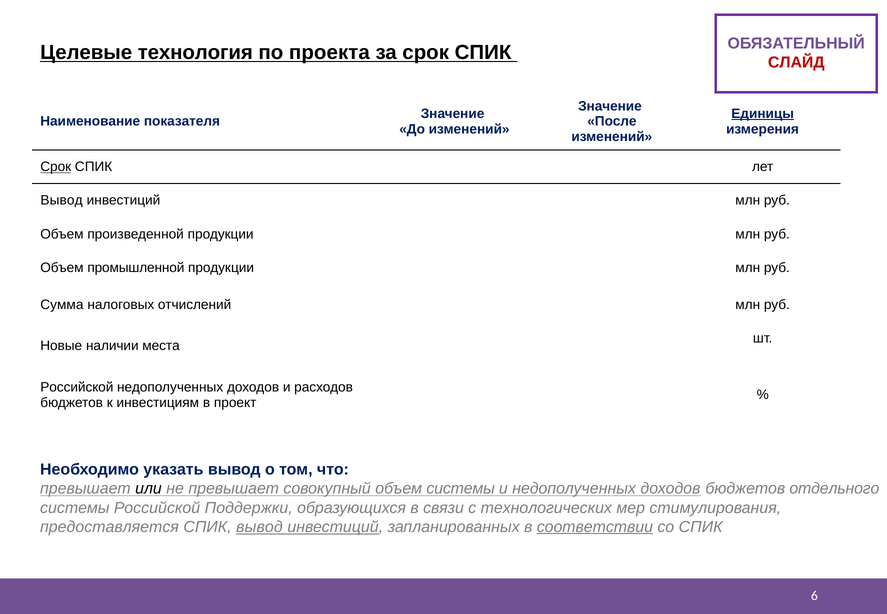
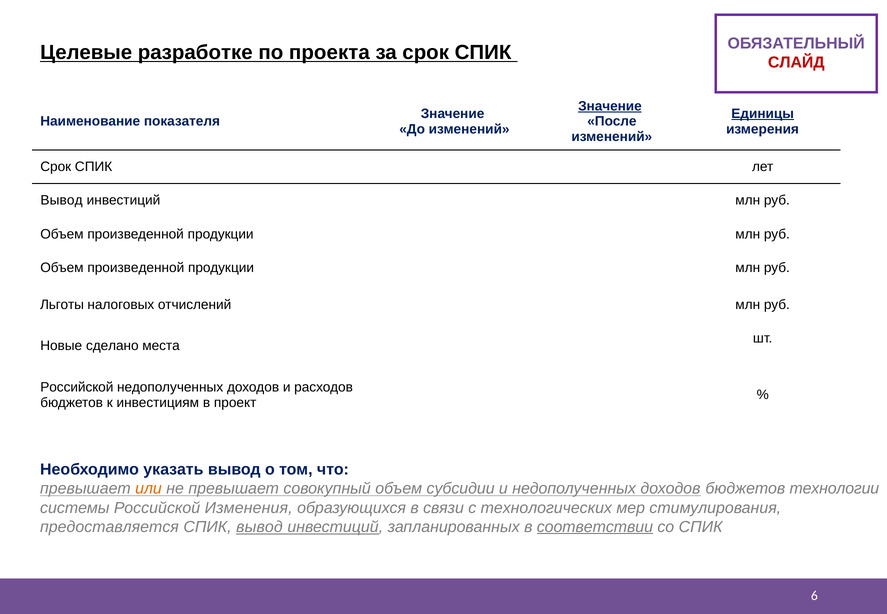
технология: технология -> разработке
Значение at (610, 106) underline: none -> present
Срок at (56, 167) underline: present -> none
промышленной at (136, 268): промышленной -> произведенной
Сумма: Сумма -> Льготы
наличии: наличии -> сделано
или colour: black -> orange
объем системы: системы -> субсидии
отдельного: отдельного -> технологии
Поддержки: Поддержки -> Изменения
